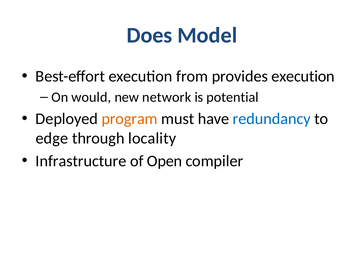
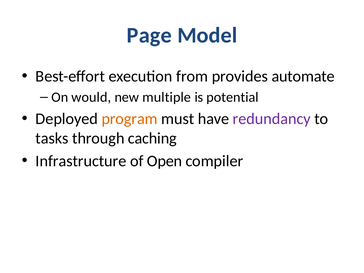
Does: Does -> Page
provides execution: execution -> automate
network: network -> multiple
redundancy colour: blue -> purple
edge: edge -> tasks
locality: locality -> caching
